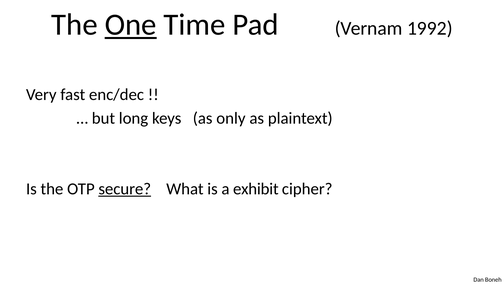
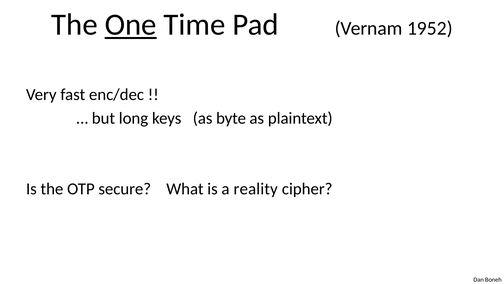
1992: 1992 -> 1952
only: only -> byte
secure underline: present -> none
exhibit: exhibit -> reality
